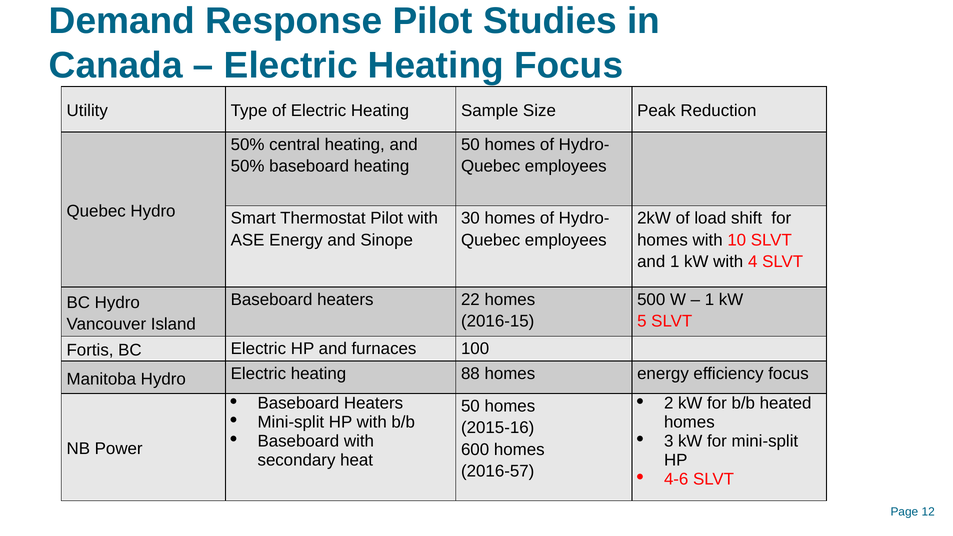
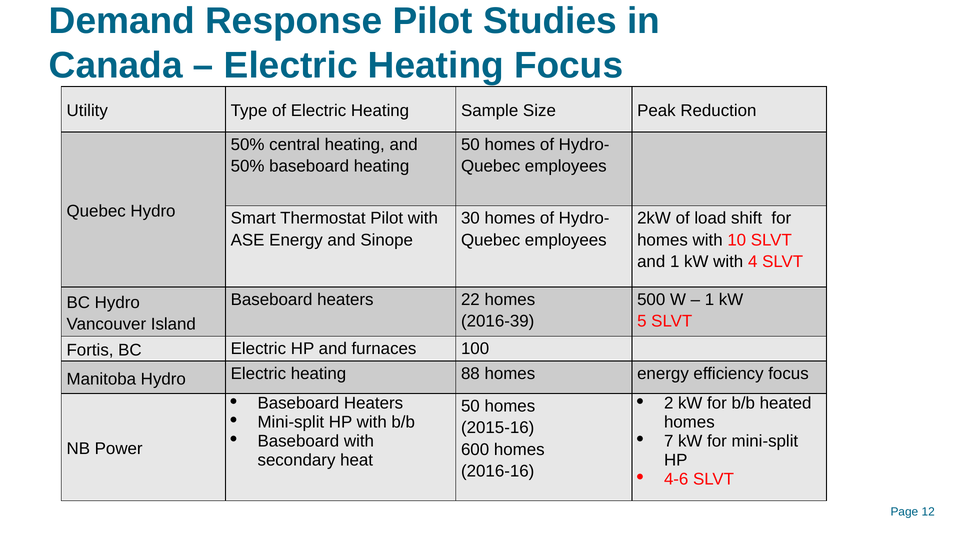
2016-15: 2016-15 -> 2016-39
3: 3 -> 7
2016-57: 2016-57 -> 2016-16
